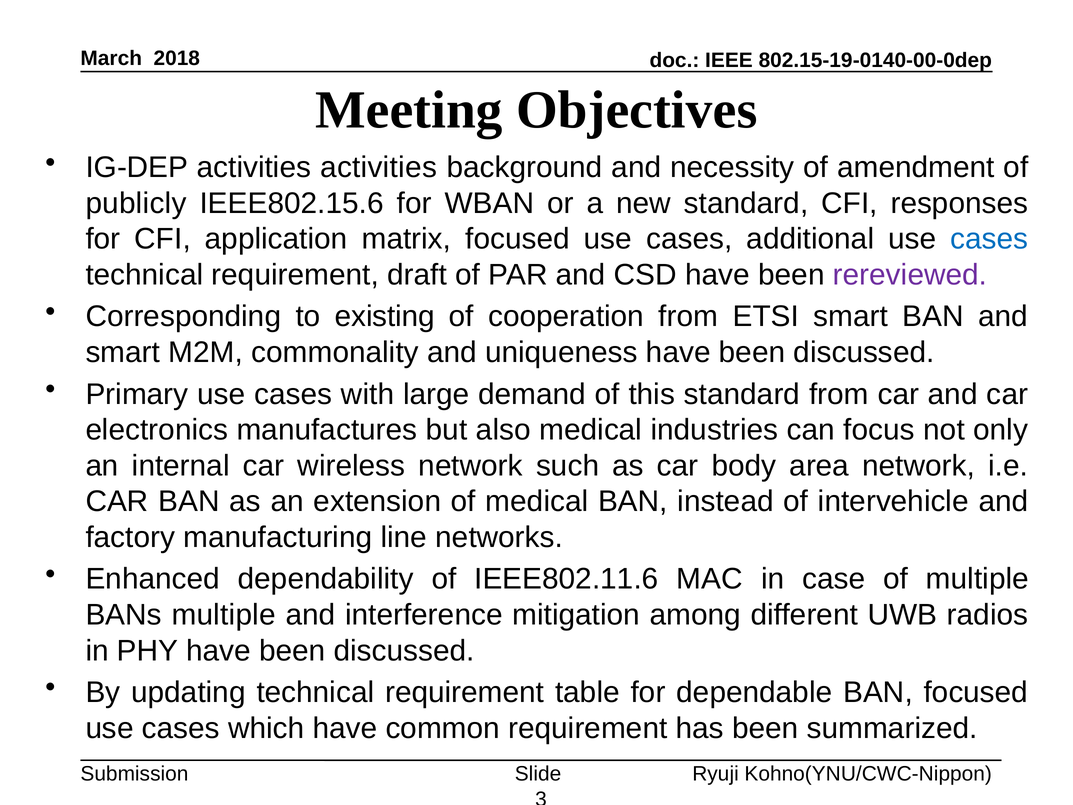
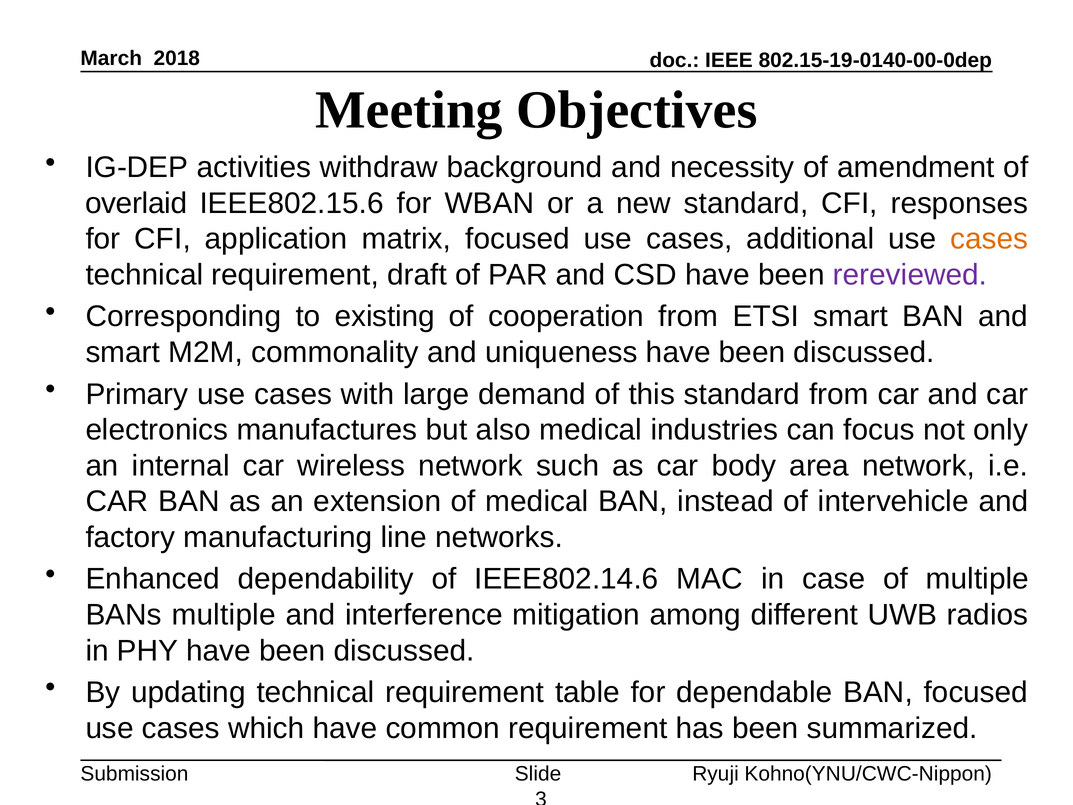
activities activities: activities -> withdraw
publicly: publicly -> overlaid
cases at (989, 239) colour: blue -> orange
IEEE802.11.6: IEEE802.11.6 -> IEEE802.14.6
